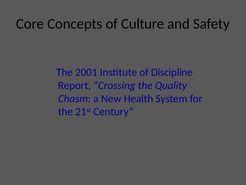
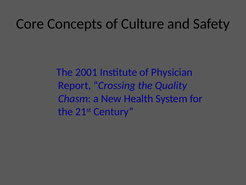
Discipline: Discipline -> Physician
